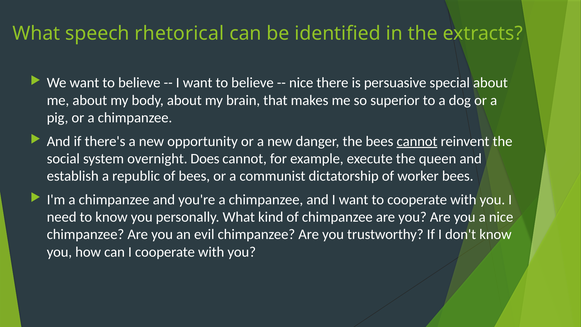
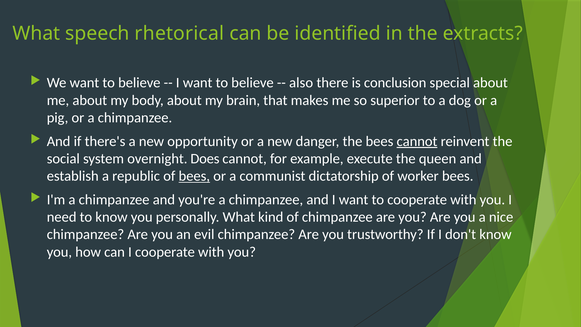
nice at (301, 83): nice -> also
persuasive: persuasive -> conclusion
bees at (194, 176) underline: none -> present
